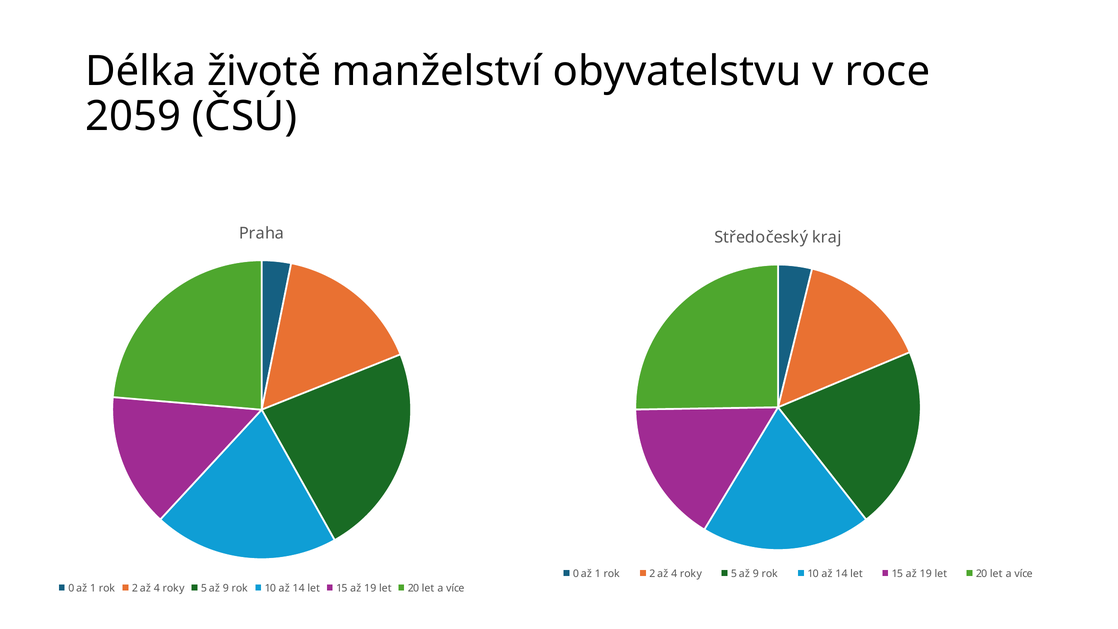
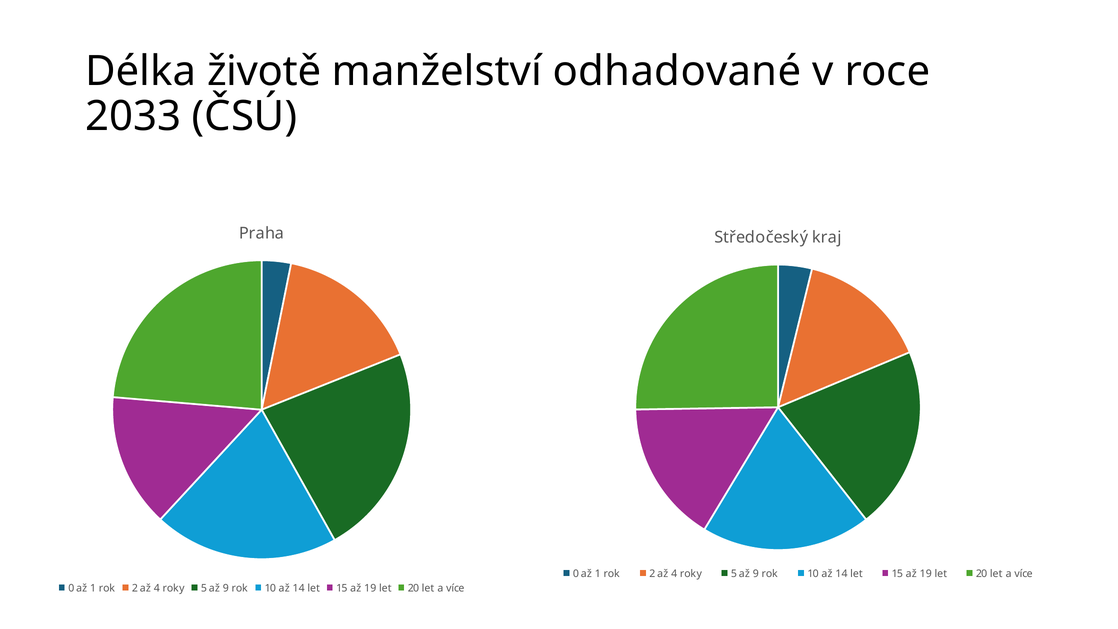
obyvatelstvu: obyvatelstvu -> odhadované
2059: 2059 -> 2033
